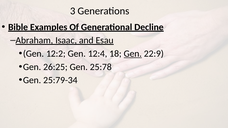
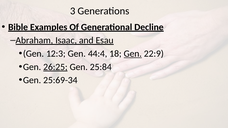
12:2: 12:2 -> 12:3
12:4: 12:4 -> 44:4
26:25 underline: none -> present
25:78: 25:78 -> 25:84
25:79-34: 25:79-34 -> 25:69-34
